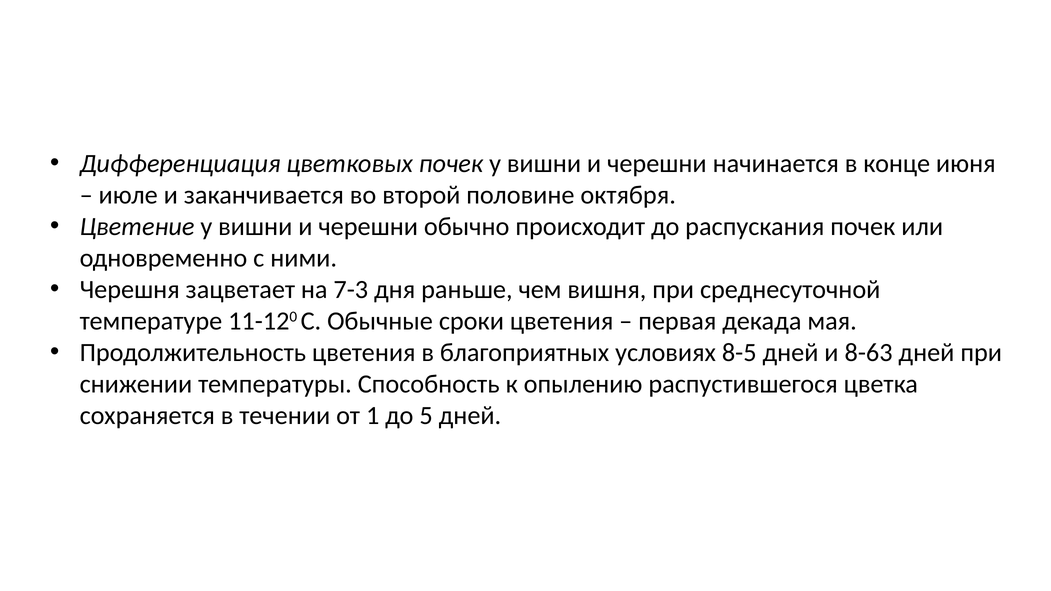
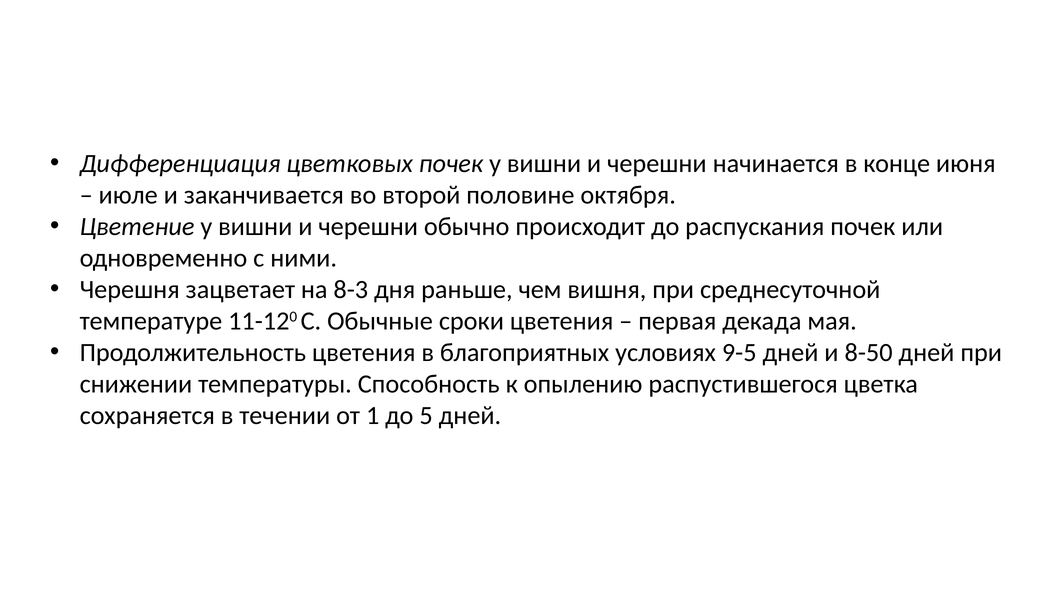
7-3: 7-3 -> 8-3
8-5: 8-5 -> 9-5
8-63: 8-63 -> 8-50
